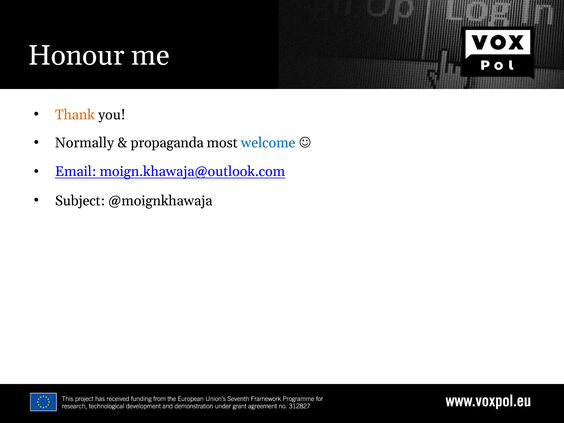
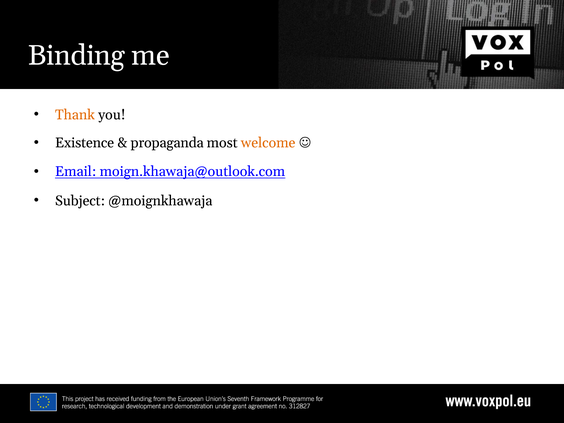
Honour: Honour -> Binding
Normally: Normally -> Existence
welcome colour: blue -> orange
